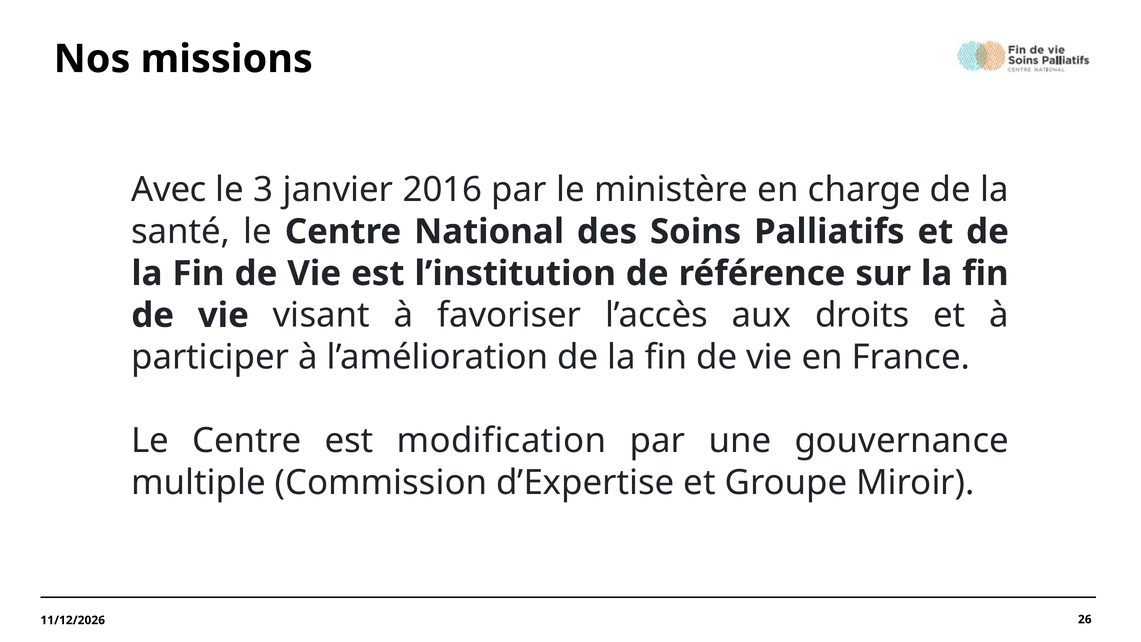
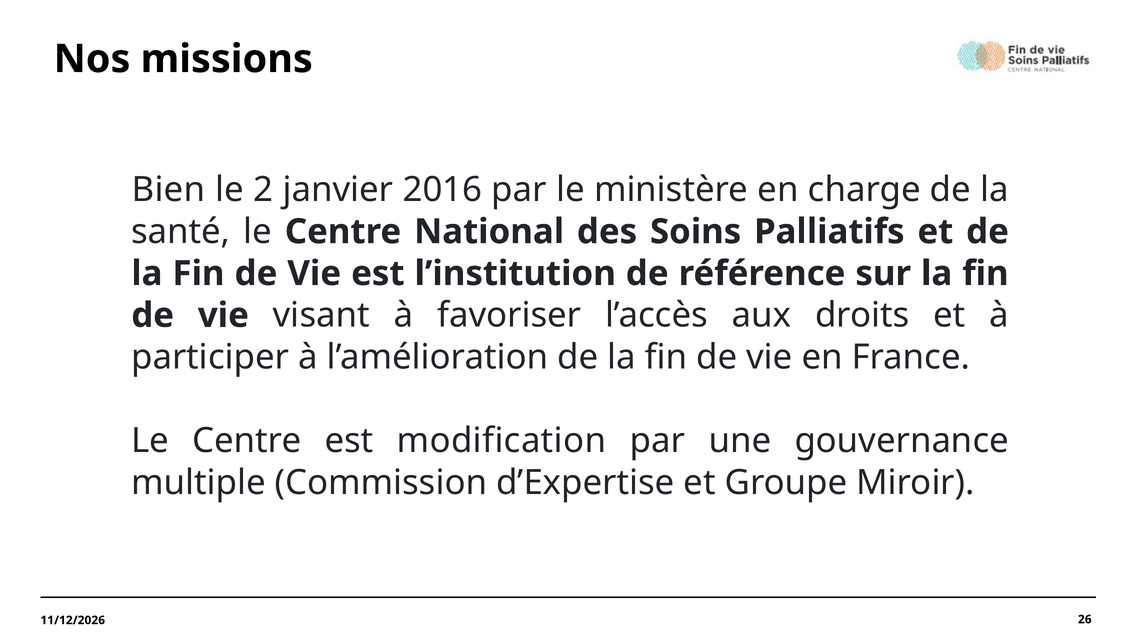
Avec: Avec -> Bien
3: 3 -> 2
